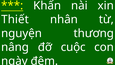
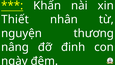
cuộc: cuộc -> đinh
